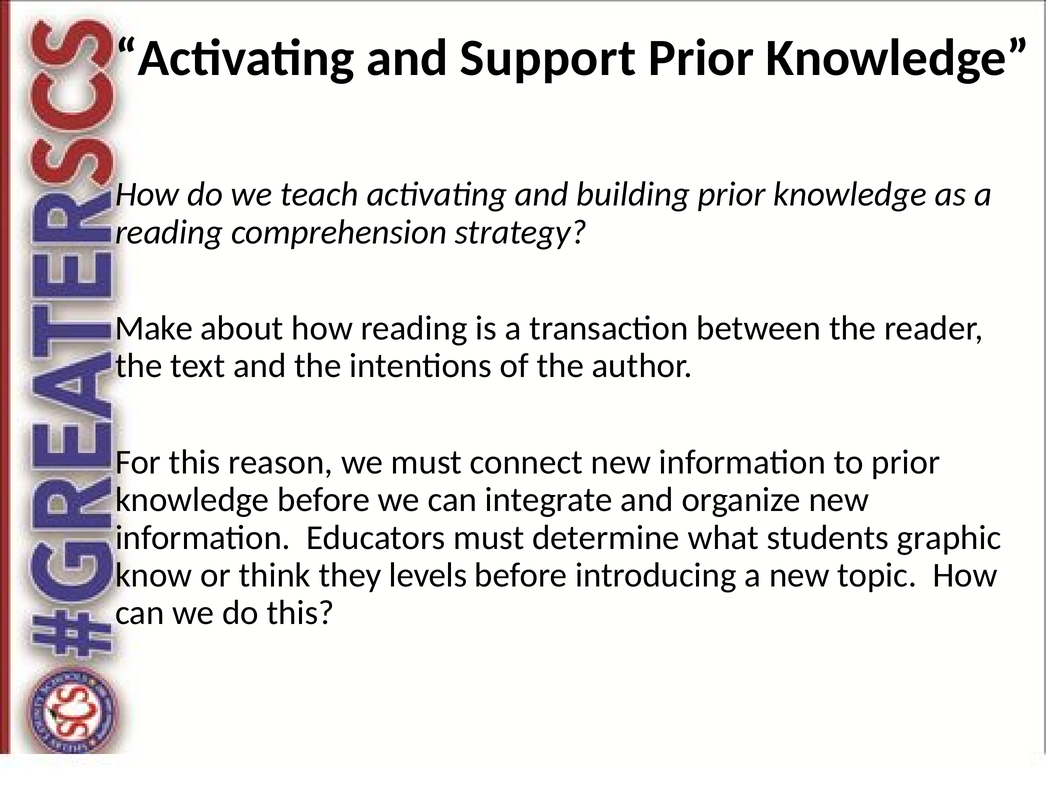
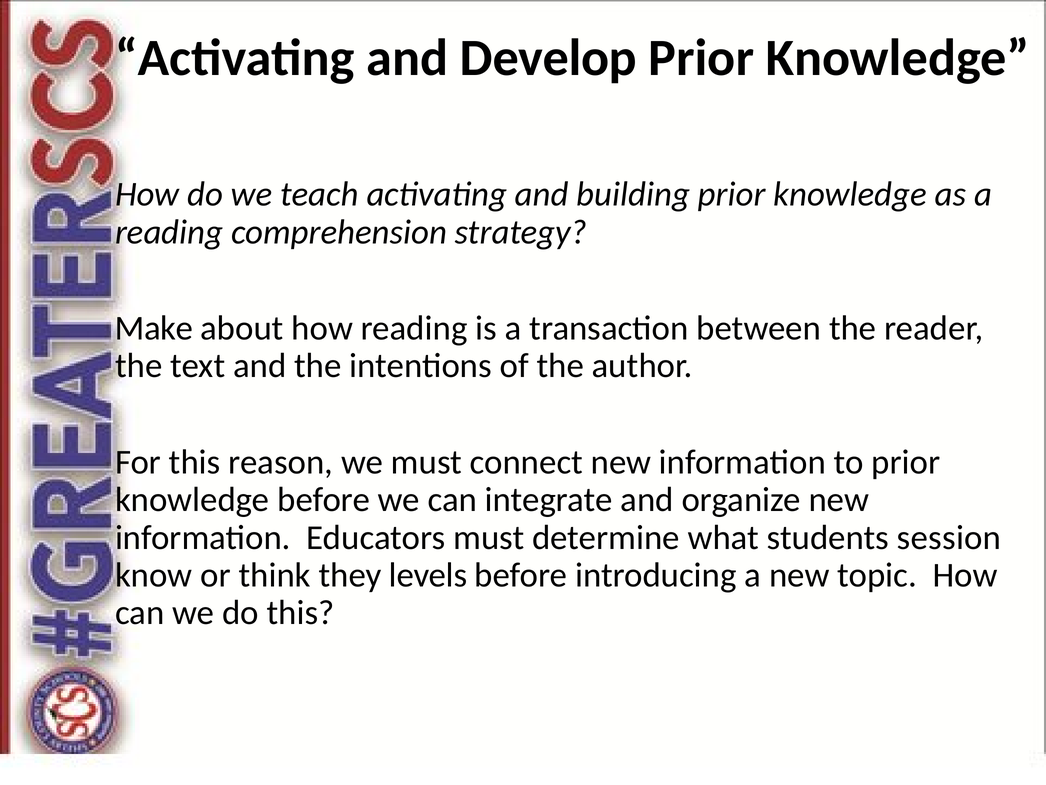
Support: Support -> Develop
graphic: graphic -> session
